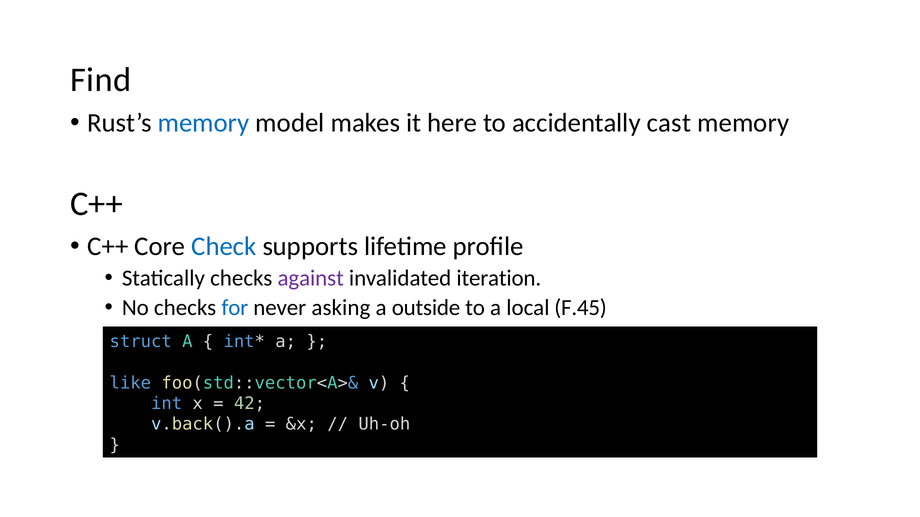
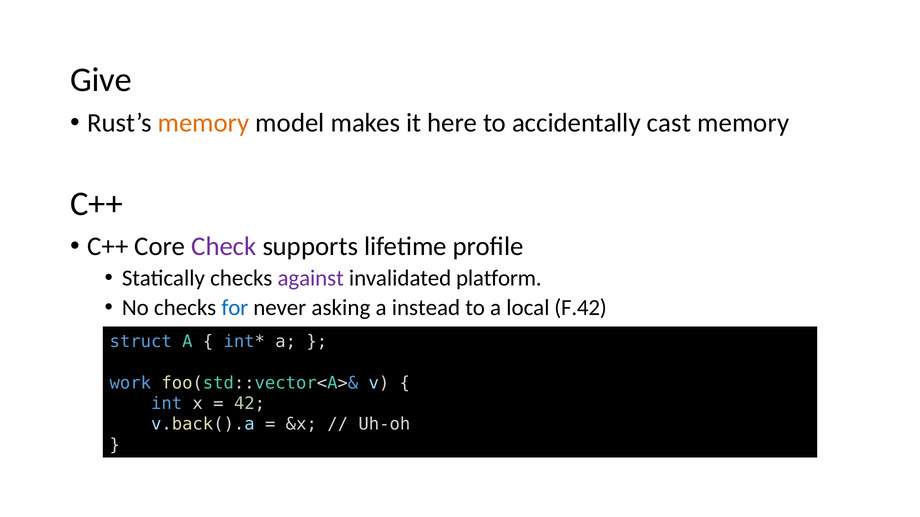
Find: Find -> Give
memory at (204, 123) colour: blue -> orange
Check colour: blue -> purple
iteration: iteration -> platform
outside: outside -> instead
F.45: F.45 -> F.42
like: like -> work
